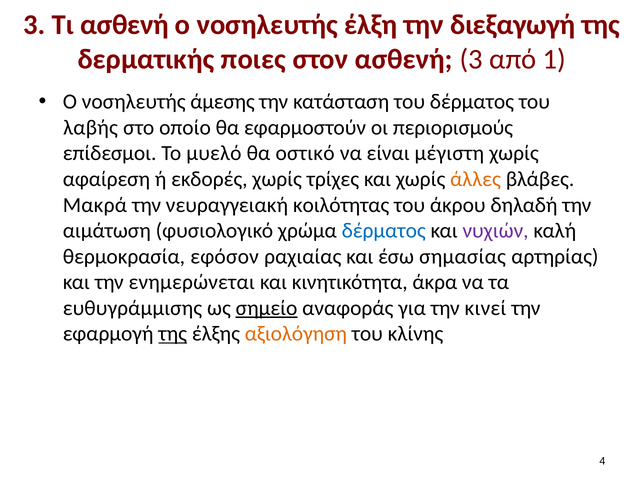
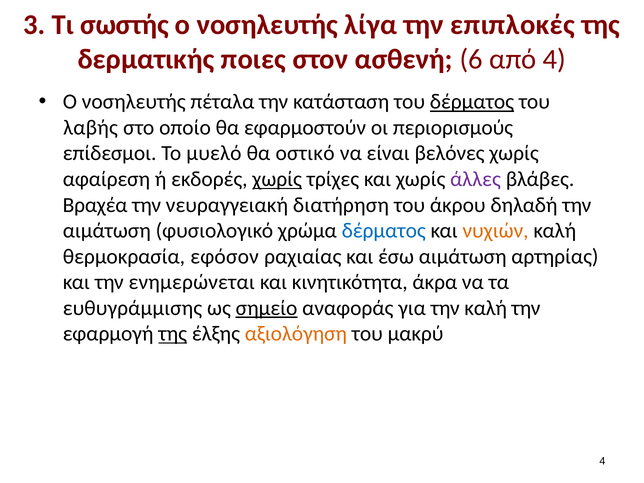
Τι ασθενή: ασθενή -> σωστής
έλξη: έλξη -> λίγα
διεξαγωγή: διεξαγωγή -> επιπλοκές
ασθενή 3: 3 -> 6
από 1: 1 -> 4
άμεσης: άμεσης -> πέταλα
δέρματος at (472, 102) underline: none -> present
μέγιστη: μέγιστη -> βελόνες
χωρίς at (277, 179) underline: none -> present
άλλες colour: orange -> purple
Μακρά: Μακρά -> Βραχέα
κοιλότητας: κοιλότητας -> διατήρηση
νυχιών colour: purple -> orange
έσω σημασίας: σημασίας -> αιμάτωση
την κινεί: κινεί -> καλή
κλίνης: κλίνης -> μακρύ
